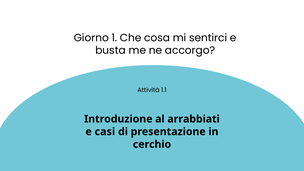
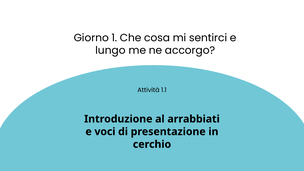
busta: busta -> lungo
casi: casi -> voci
